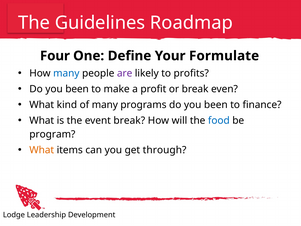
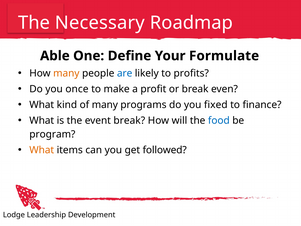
Guidelines: Guidelines -> Necessary
Four: Four -> Able
many at (66, 73) colour: blue -> orange
are colour: purple -> blue
been at (77, 89): been -> once
programs do you been: been -> fixed
through: through -> followed
